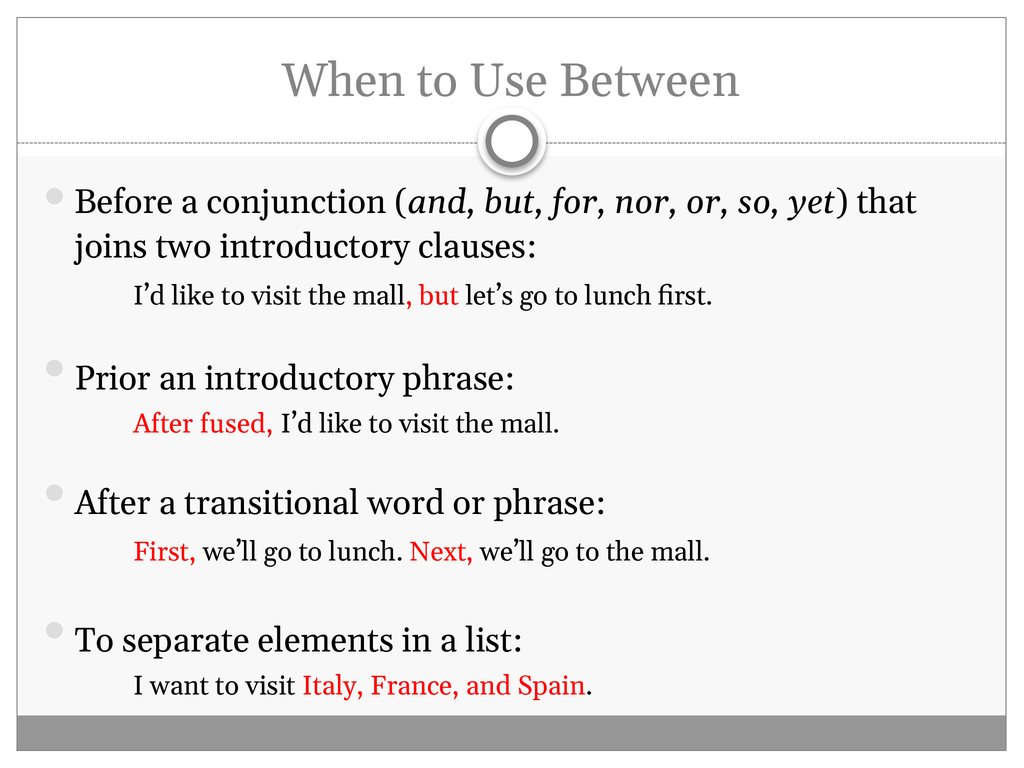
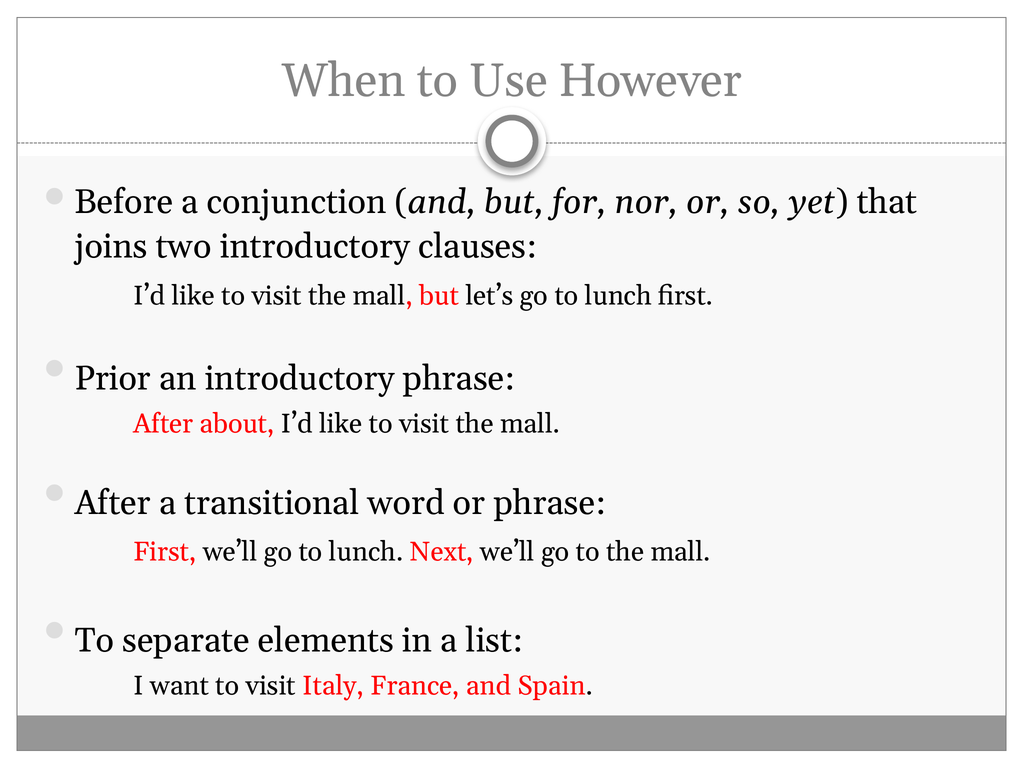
Between: Between -> However
fused: fused -> about
